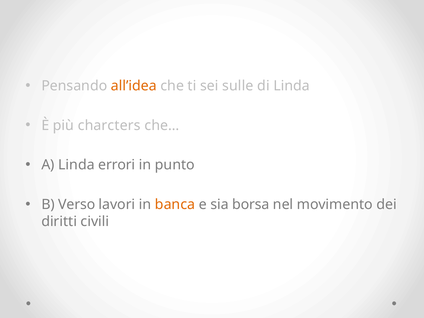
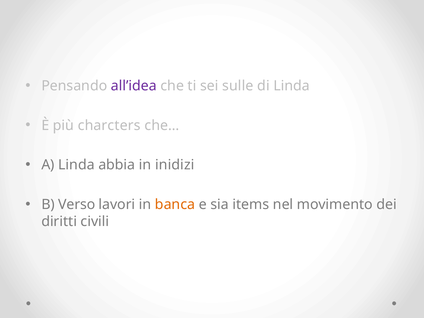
all’idea colour: orange -> purple
errori: errori -> abbia
punto: punto -> inidizi
borsa: borsa -> items
